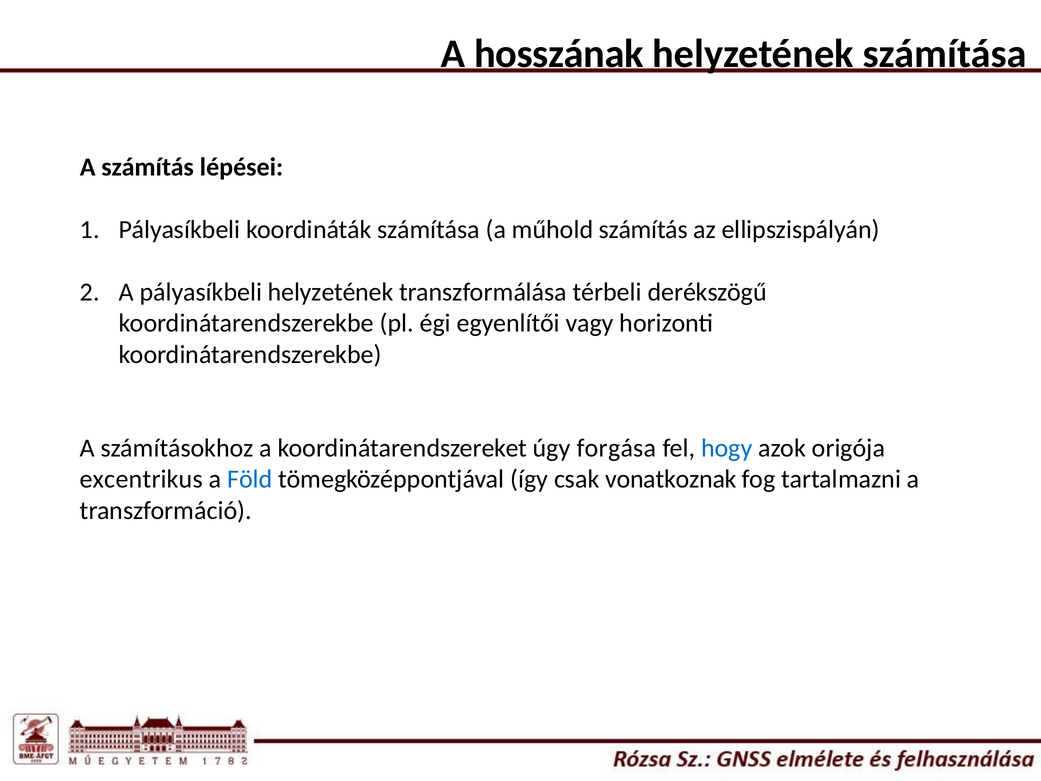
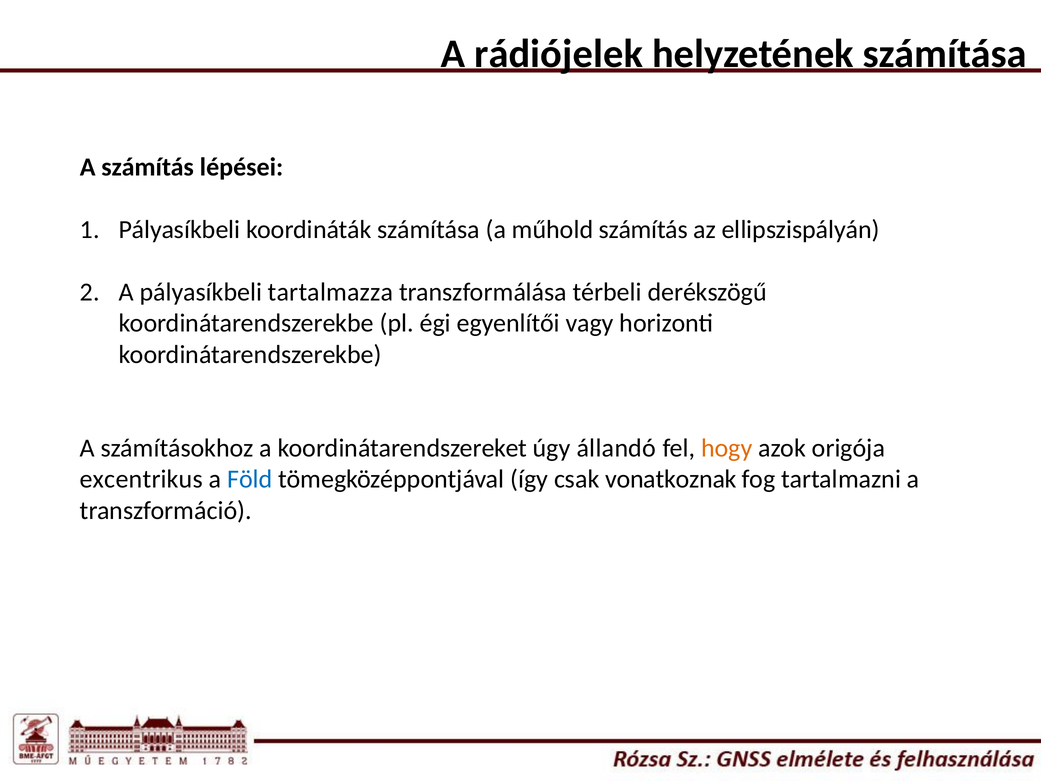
hosszának: hosszának -> rádiójelek
pályasíkbeli helyzetének: helyzetének -> tartalmazza
forgása: forgása -> állandó
hogy colour: blue -> orange
